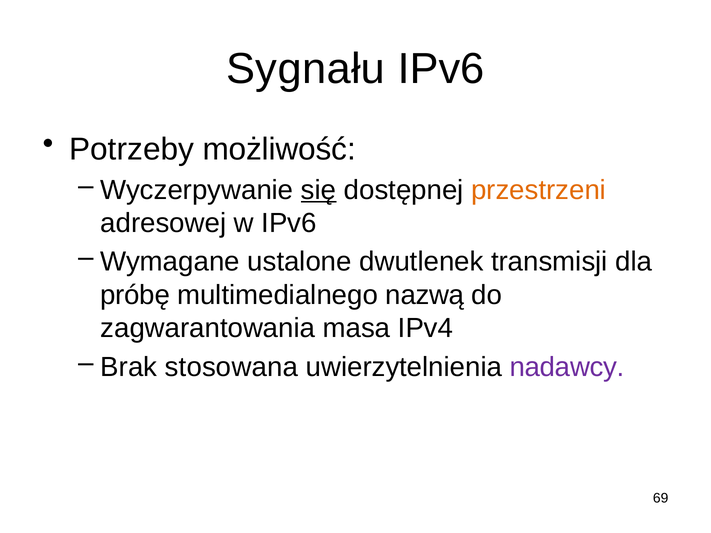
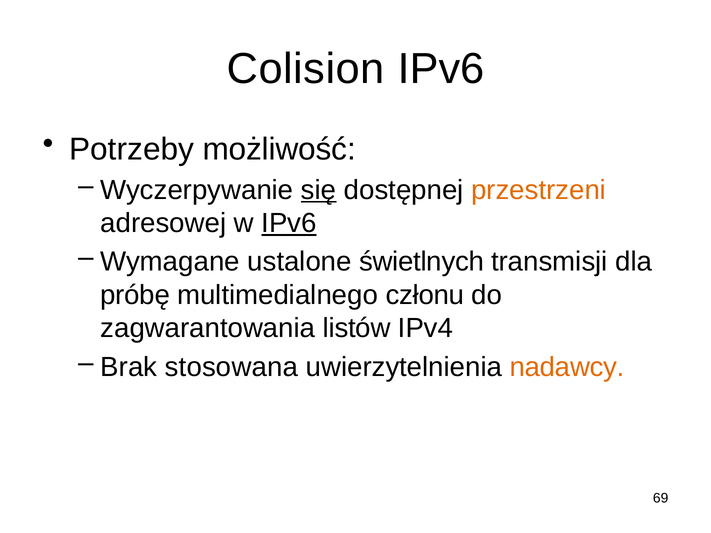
Sygnału: Sygnału -> Colision
IPv6 at (289, 223) underline: none -> present
dwutlenek: dwutlenek -> świetlnych
nazwą: nazwą -> członu
masa: masa -> listów
nadawcy colour: purple -> orange
